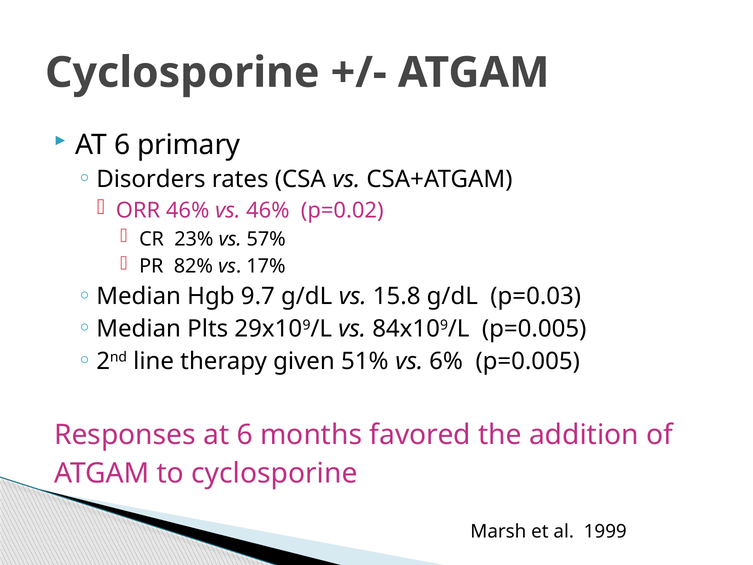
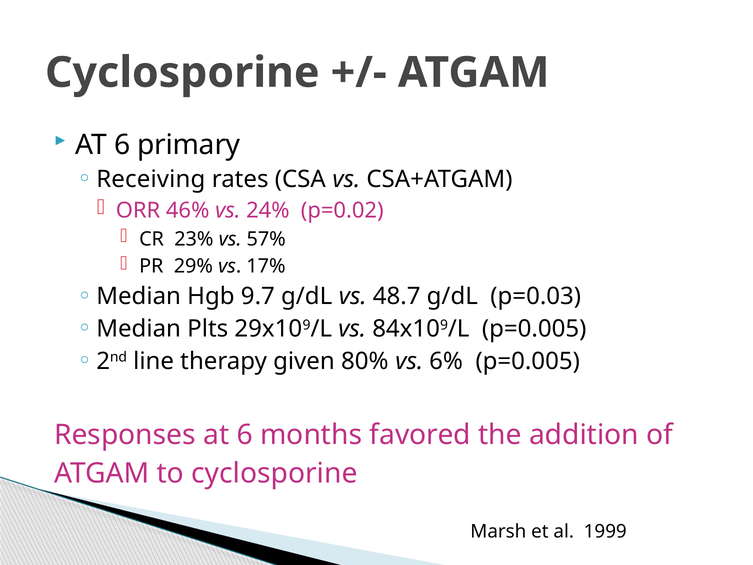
Disorders: Disorders -> Receiving
vs 46%: 46% -> 24%
82%: 82% -> 29%
15.8: 15.8 -> 48.7
51%: 51% -> 80%
